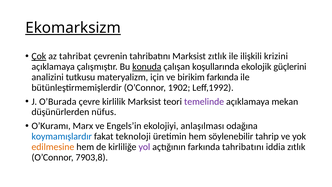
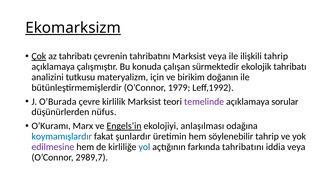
az tahribat: tahribat -> tahribatı
Marksist zıtlık: zıtlık -> veya
ilişkili krizini: krizini -> tahrip
konuda underline: present -> none
koşullarında: koşullarında -> sürmektedir
ekolojik güçlerini: güçlerini -> tahribatı
birikim farkında: farkında -> doğanın
1902: 1902 -> 1979
mekan: mekan -> sorular
Engels’in underline: none -> present
teknoloji: teknoloji -> şunlardır
edilmesine colour: orange -> purple
yol colour: purple -> blue
iddia zıtlık: zıtlık -> veya
7903,8: 7903,8 -> 2989,7
